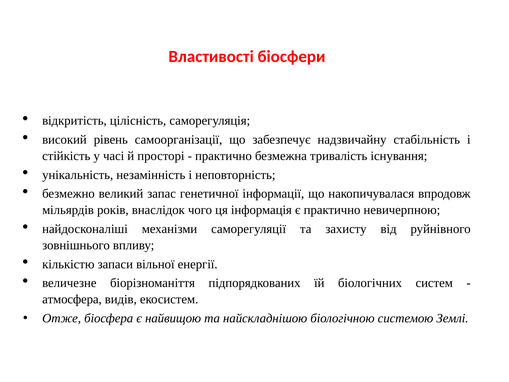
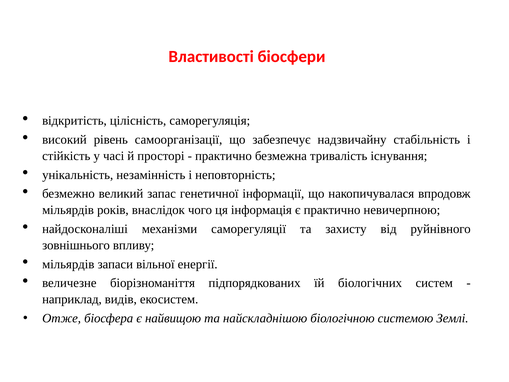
кількістю at (68, 264): кількістю -> мільярдів
атмосфера: атмосфера -> наприклад
